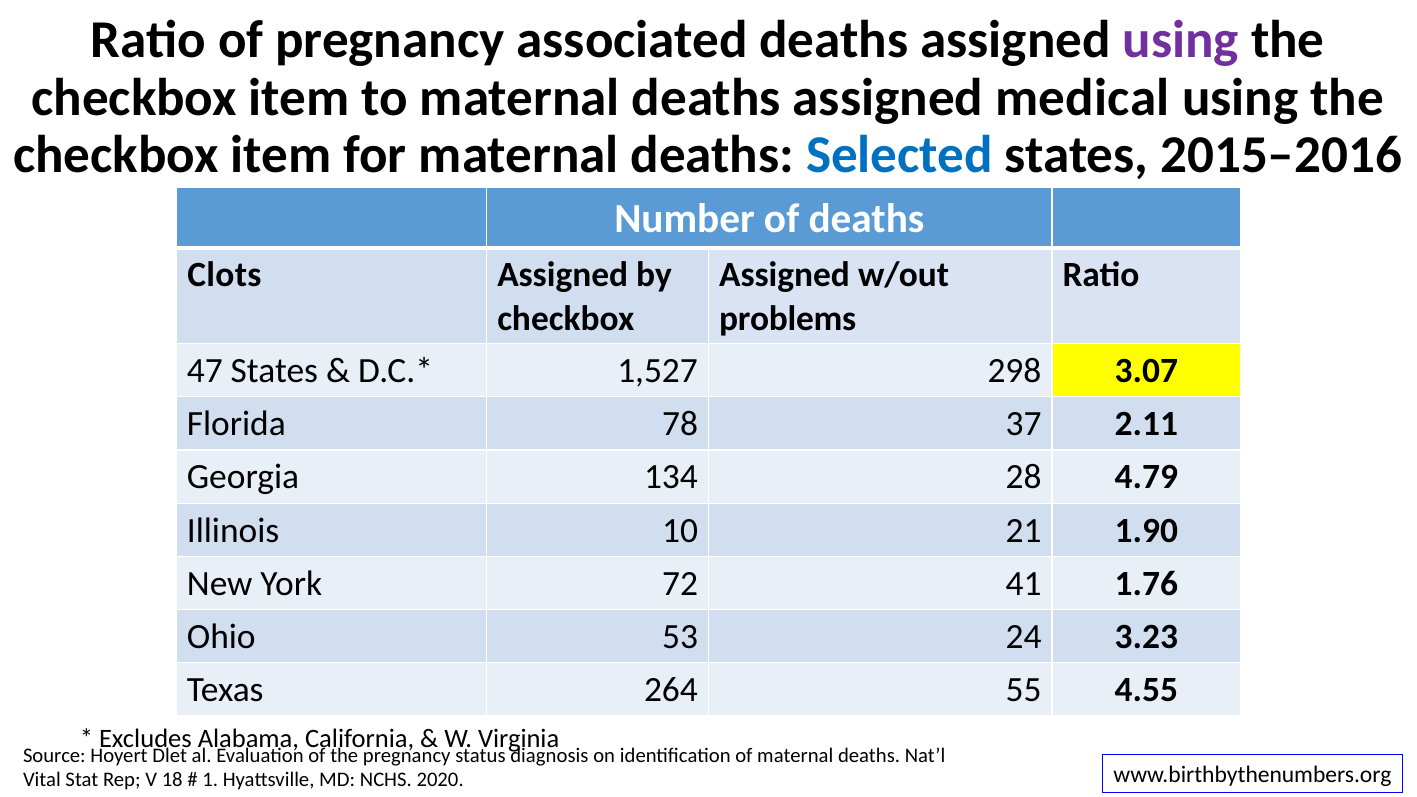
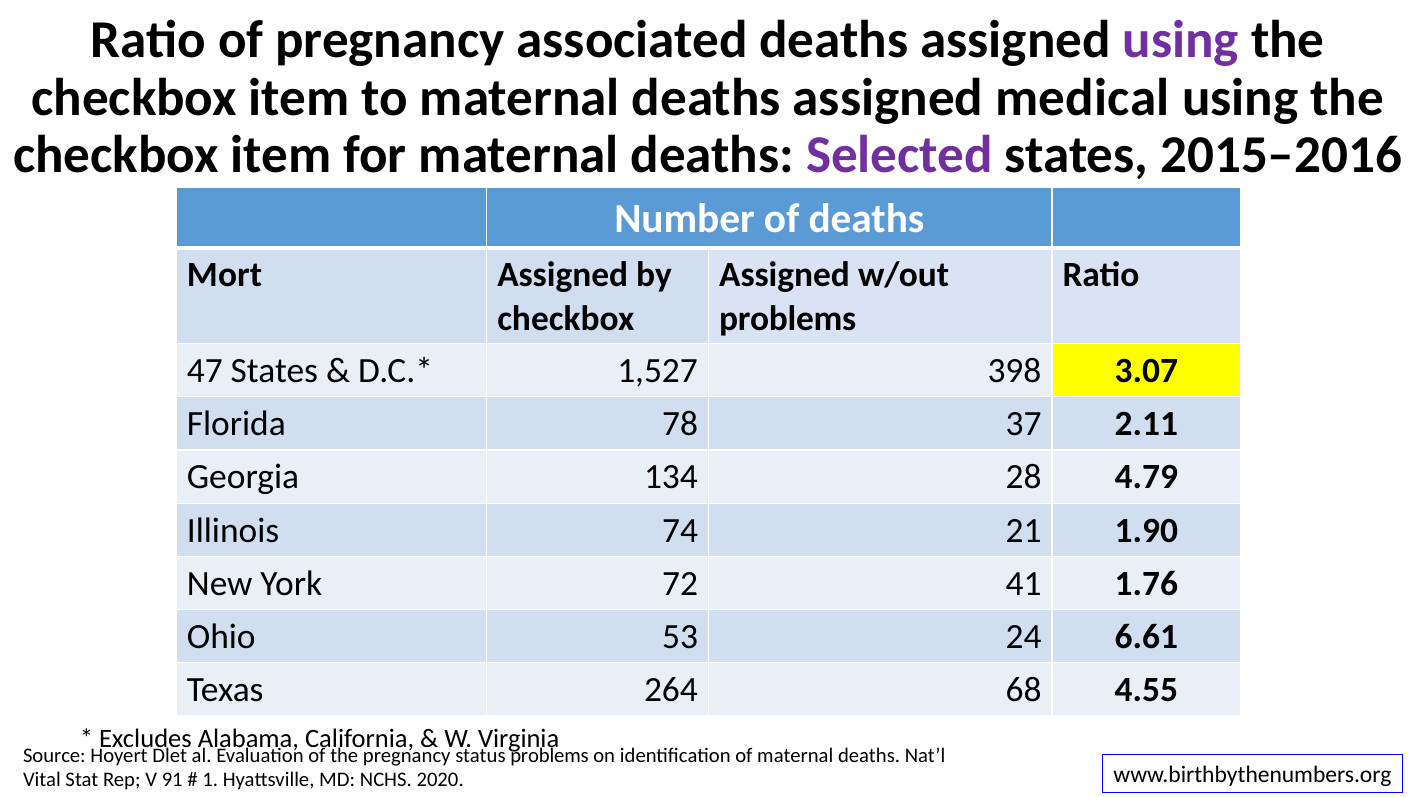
Selected colour: blue -> purple
Clots: Clots -> Mort
298: 298 -> 398
10: 10 -> 74
3.23: 3.23 -> 6.61
55: 55 -> 68
status diagnosis: diagnosis -> problems
18: 18 -> 91
